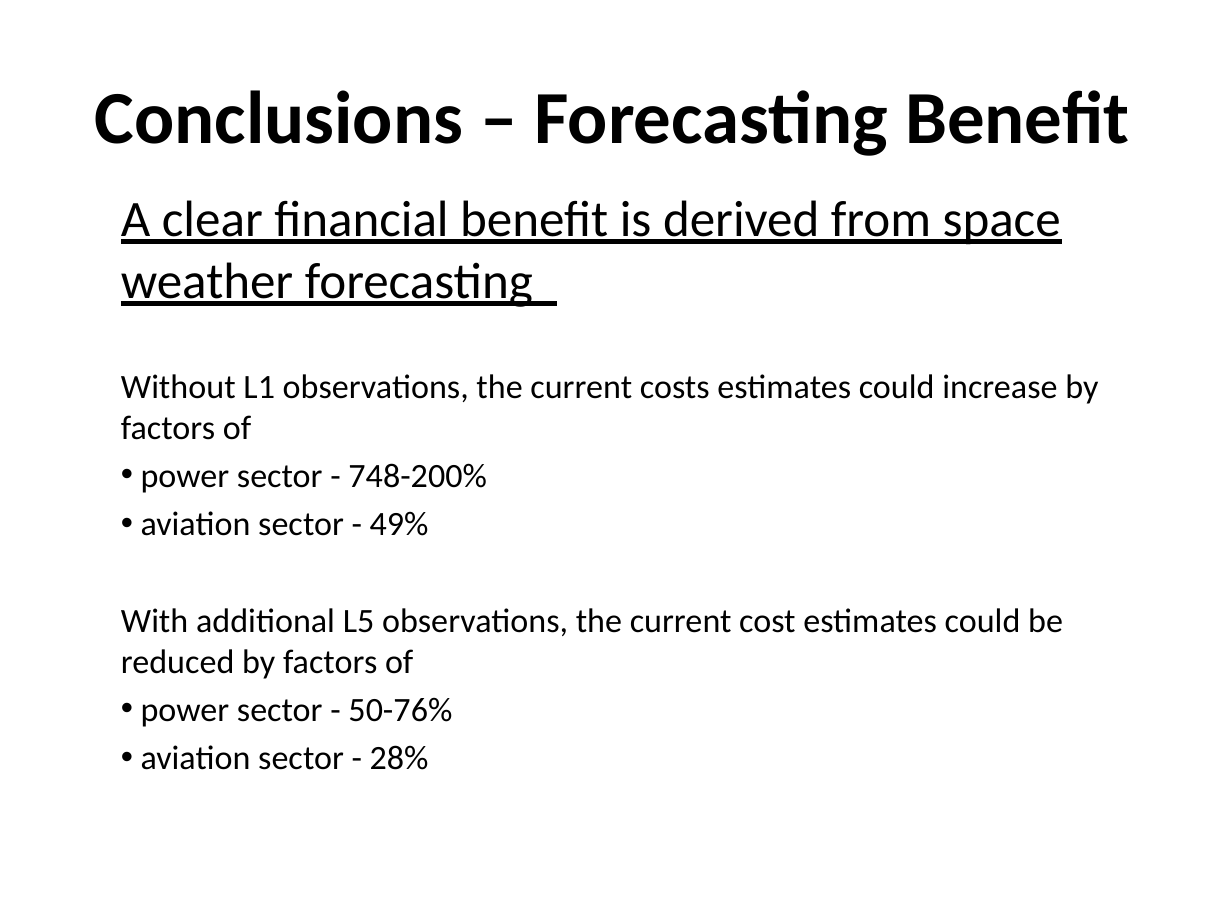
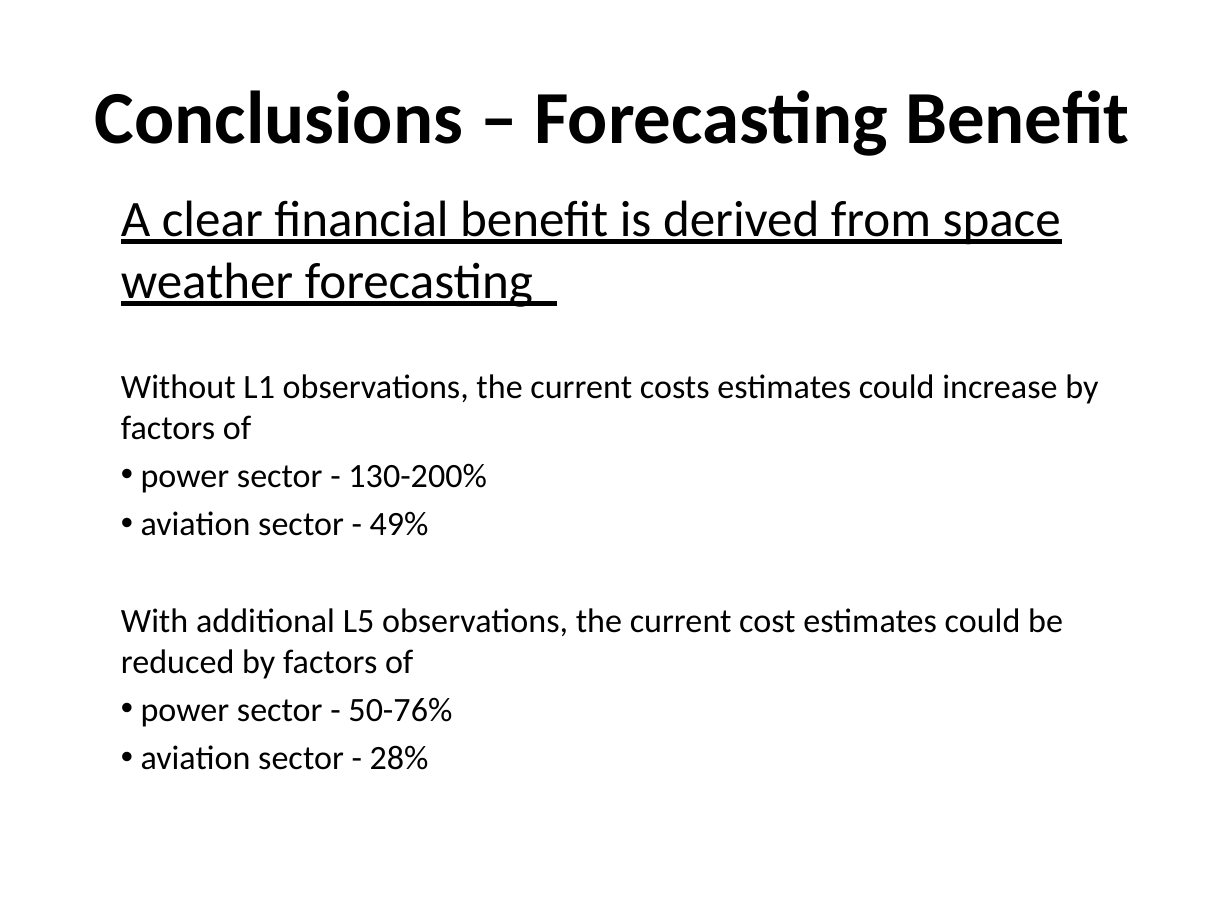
748-200%: 748-200% -> 130-200%
